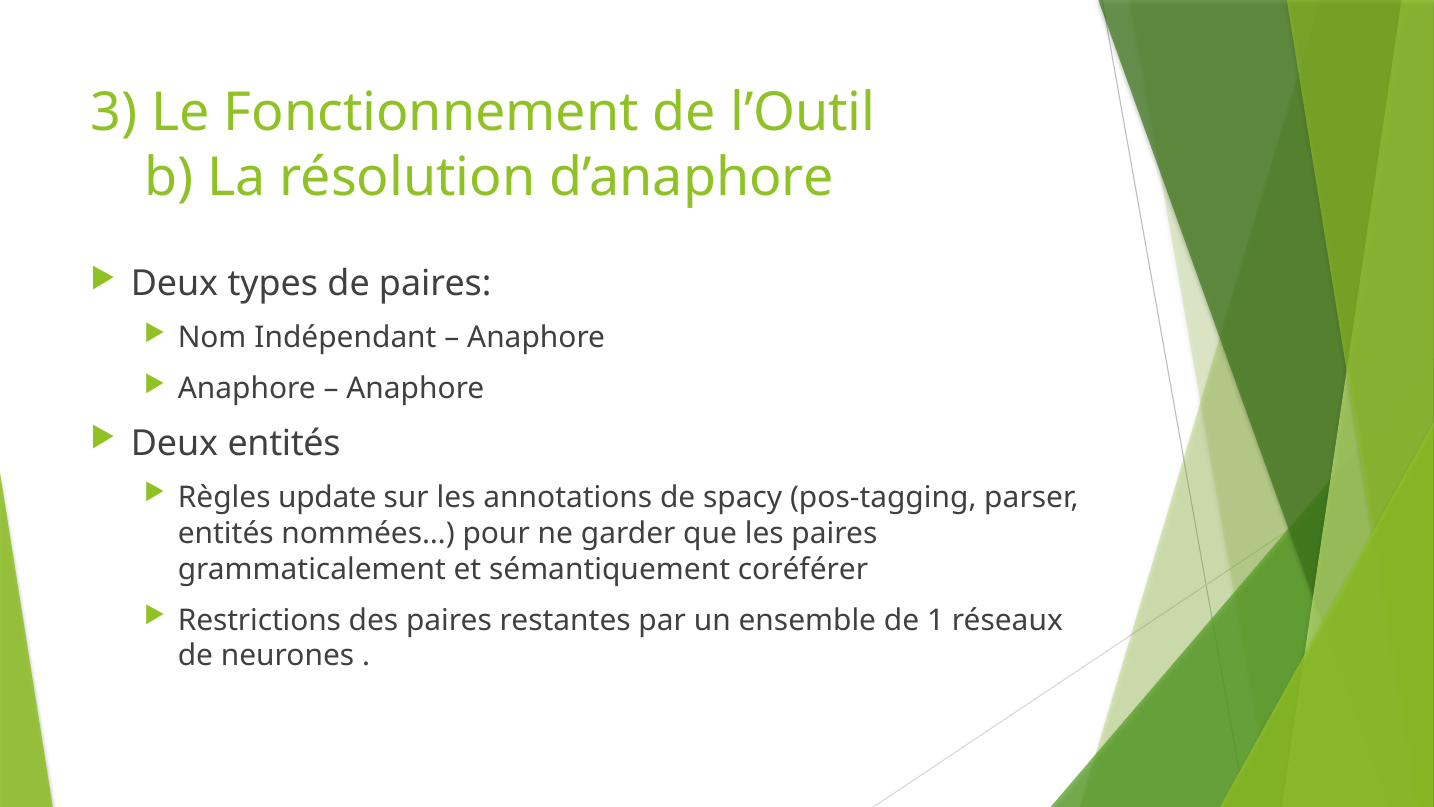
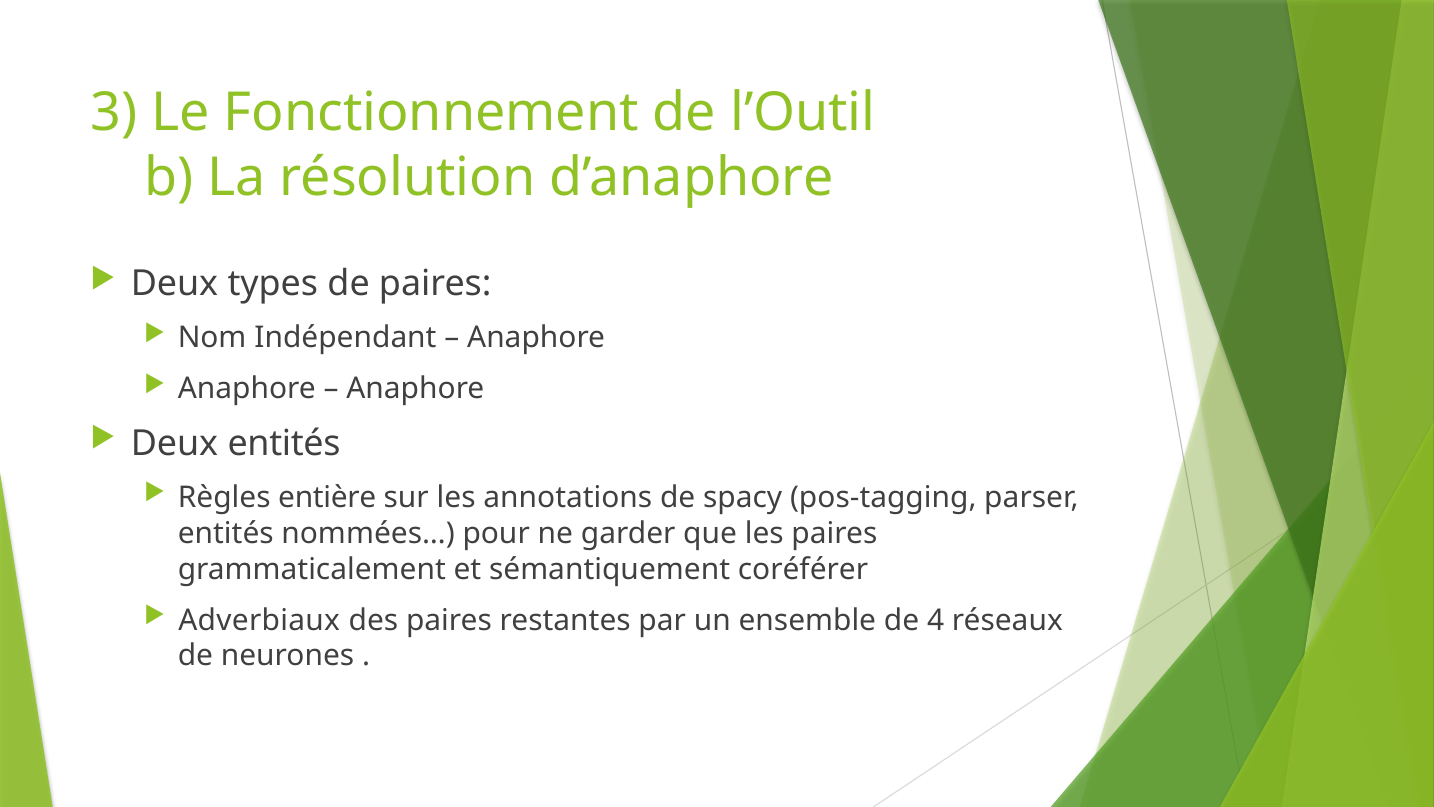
update: update -> entière
Restrictions: Restrictions -> Adverbiaux
1: 1 -> 4
